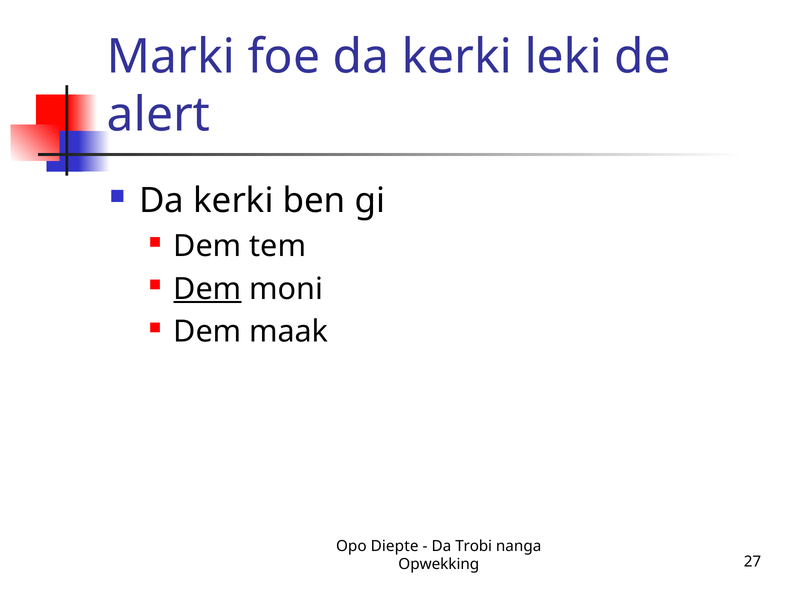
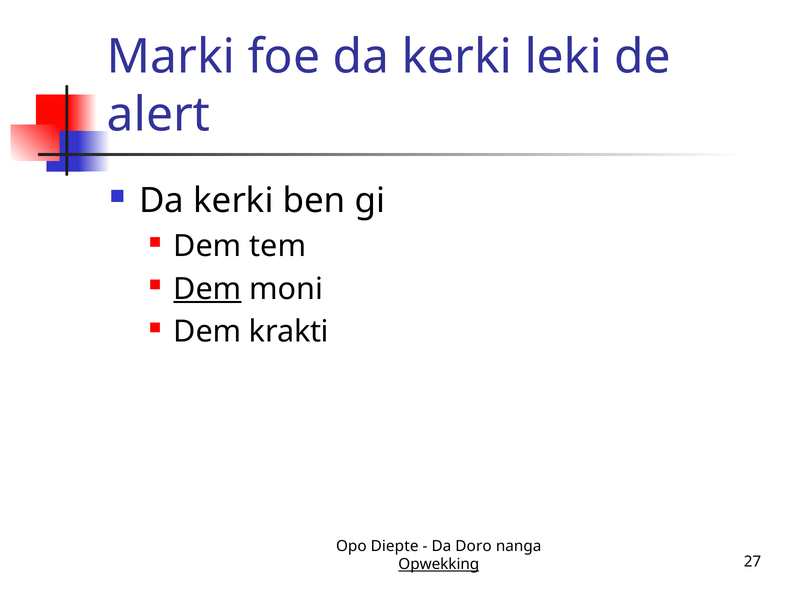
maak: maak -> krakti
Trobi: Trobi -> Doro
Opwekking underline: none -> present
